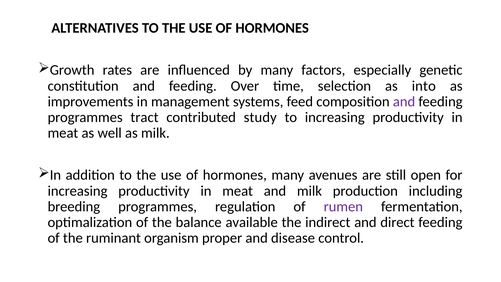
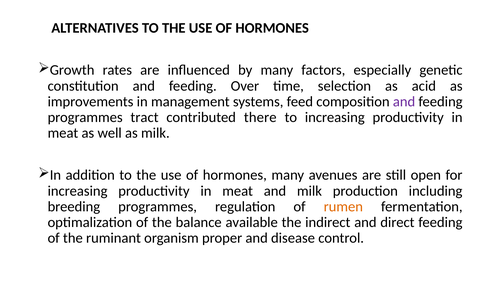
into: into -> acid
study: study -> there
rumen colour: purple -> orange
